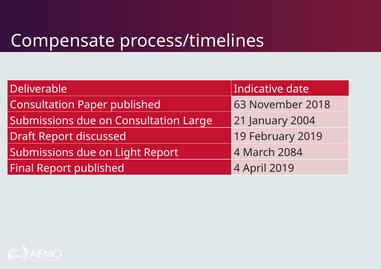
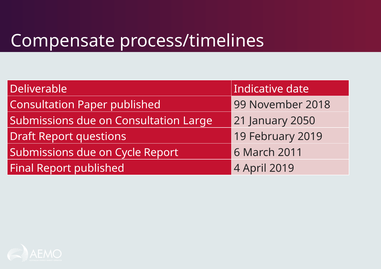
63: 63 -> 99
2004: 2004 -> 2050
discussed: discussed -> questions
Light: Light -> Cycle
Report 4: 4 -> 6
2084: 2084 -> 2011
